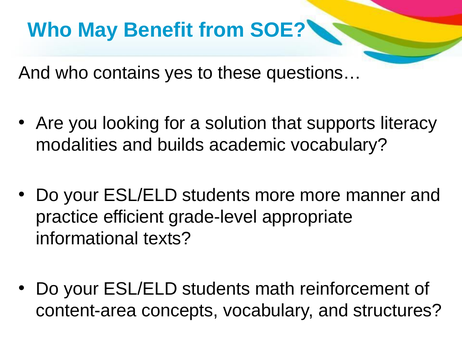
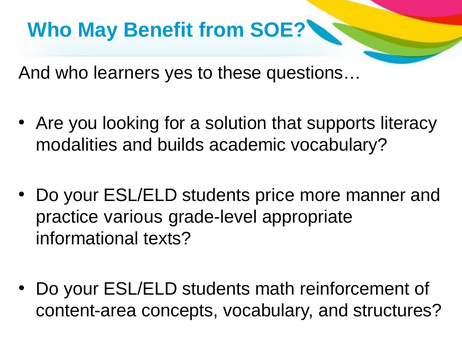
contains: contains -> learners
students more: more -> price
efficient: efficient -> various
